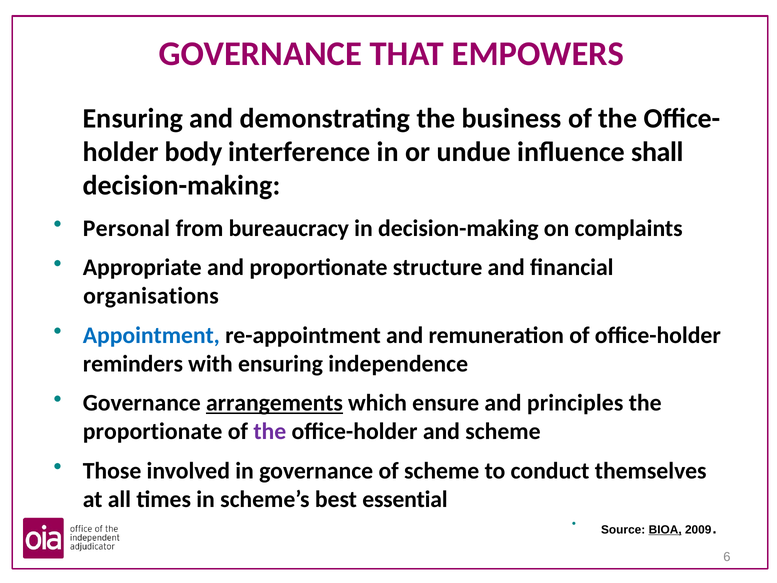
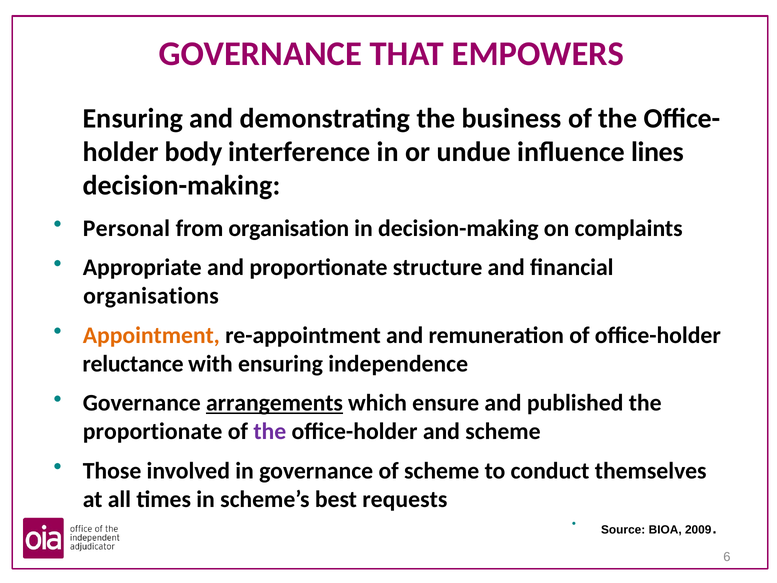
shall: shall -> lines
bureaucracy: bureaucracy -> organisation
Appointment colour: blue -> orange
reminders: reminders -> reluctance
principles: principles -> published
essential: essential -> requests
BIOA underline: present -> none
